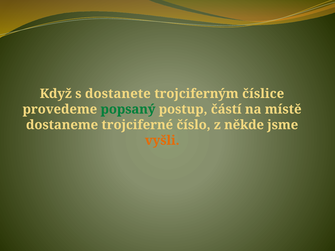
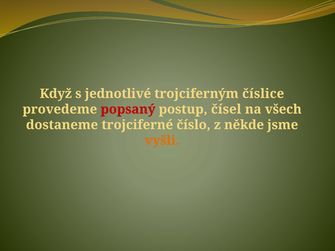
dostanete: dostanete -> jednotlivé
popsaný colour: green -> red
částí: částí -> čísel
místě: místě -> všech
